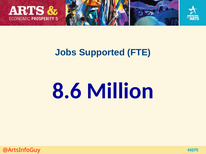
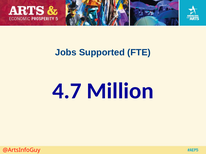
8.6: 8.6 -> 4.7
